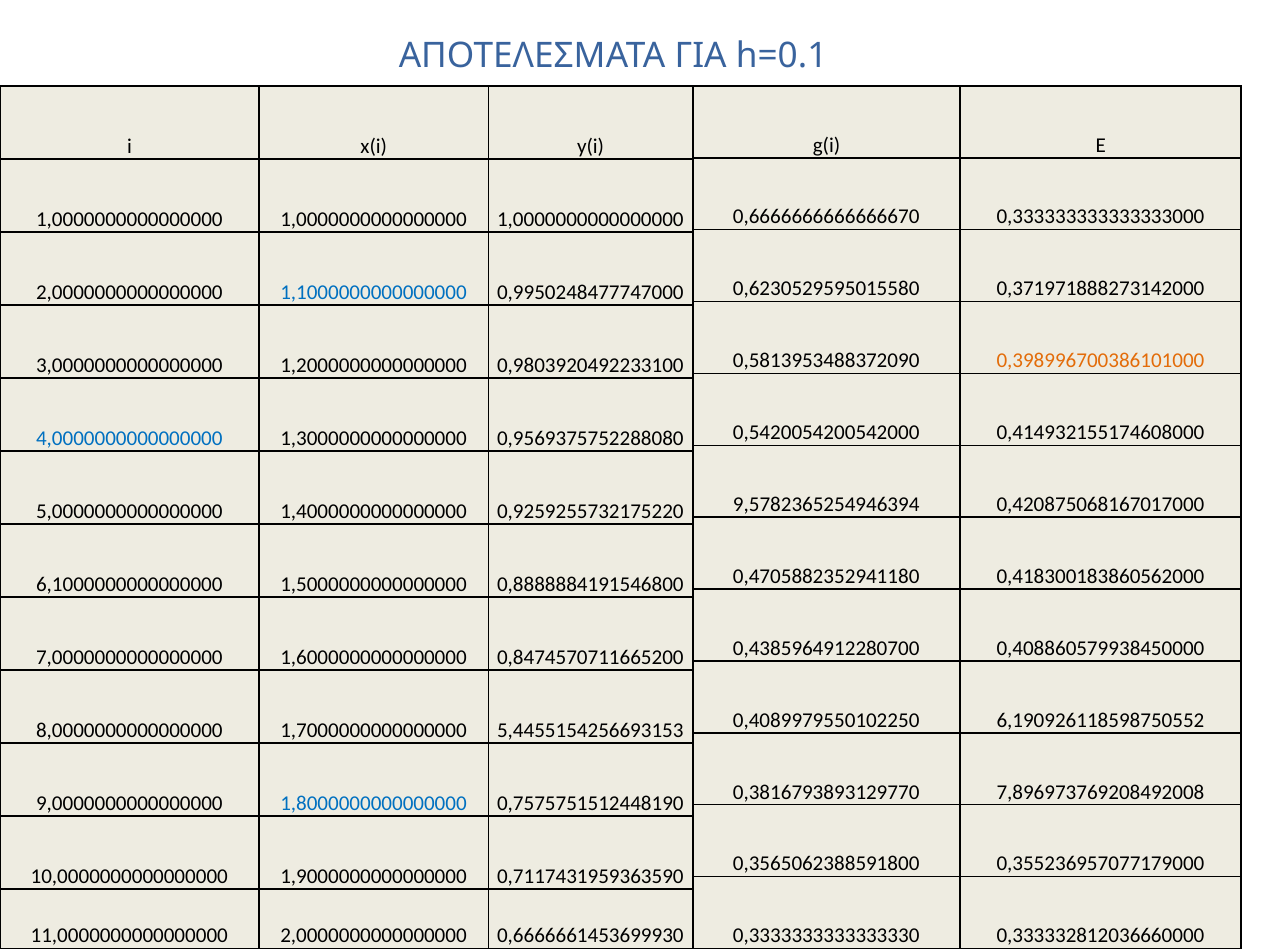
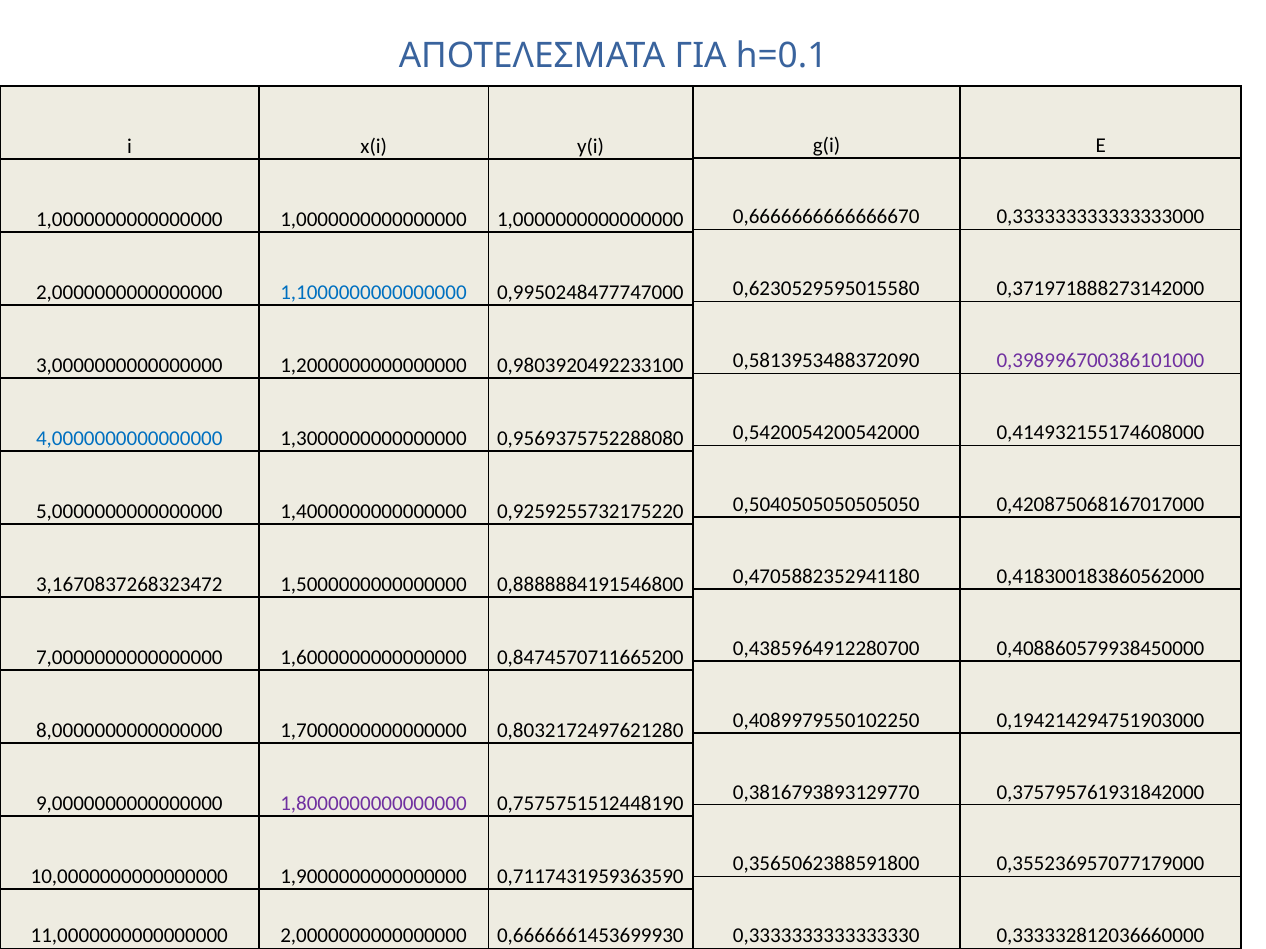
0,398996700386101000 colour: orange -> purple
9,5782365254946394: 9,5782365254946394 -> 0,5040505050505050
6,1000000000000000: 6,1000000000000000 -> 3,1670837268323472
6,190926118598750552: 6,190926118598750552 -> 0,194214294751903000
5,4455154256693153: 5,4455154256693153 -> 0,8032172497621280
7,896973769208492008: 7,896973769208492008 -> 0,375795761931842000
1,8000000000000000 colour: blue -> purple
